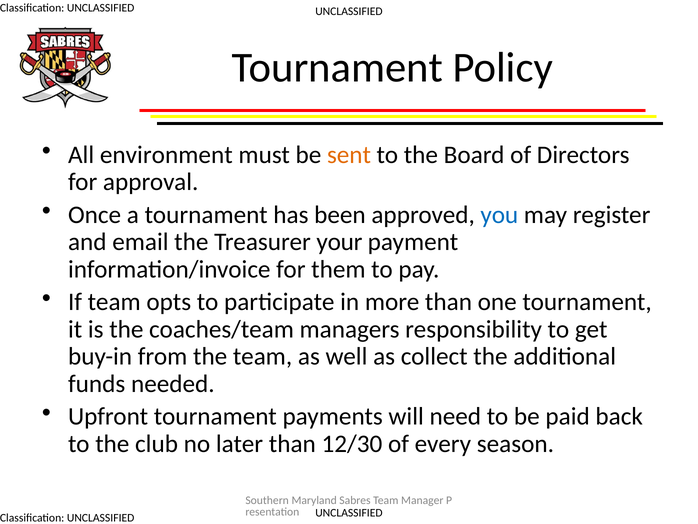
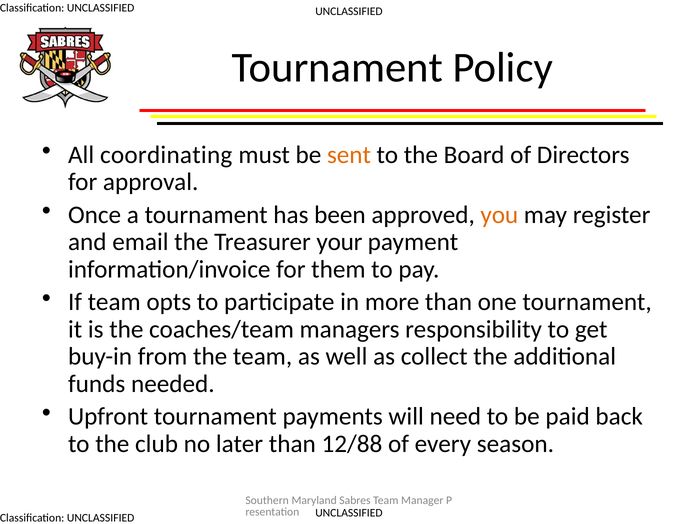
environment: environment -> coordinating
you colour: blue -> orange
12/30: 12/30 -> 12/88
